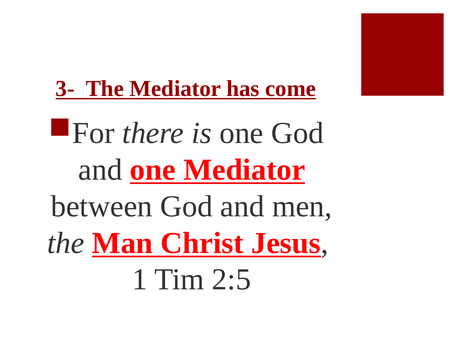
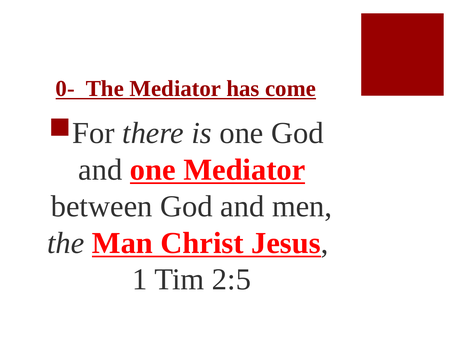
3-: 3- -> 0-
